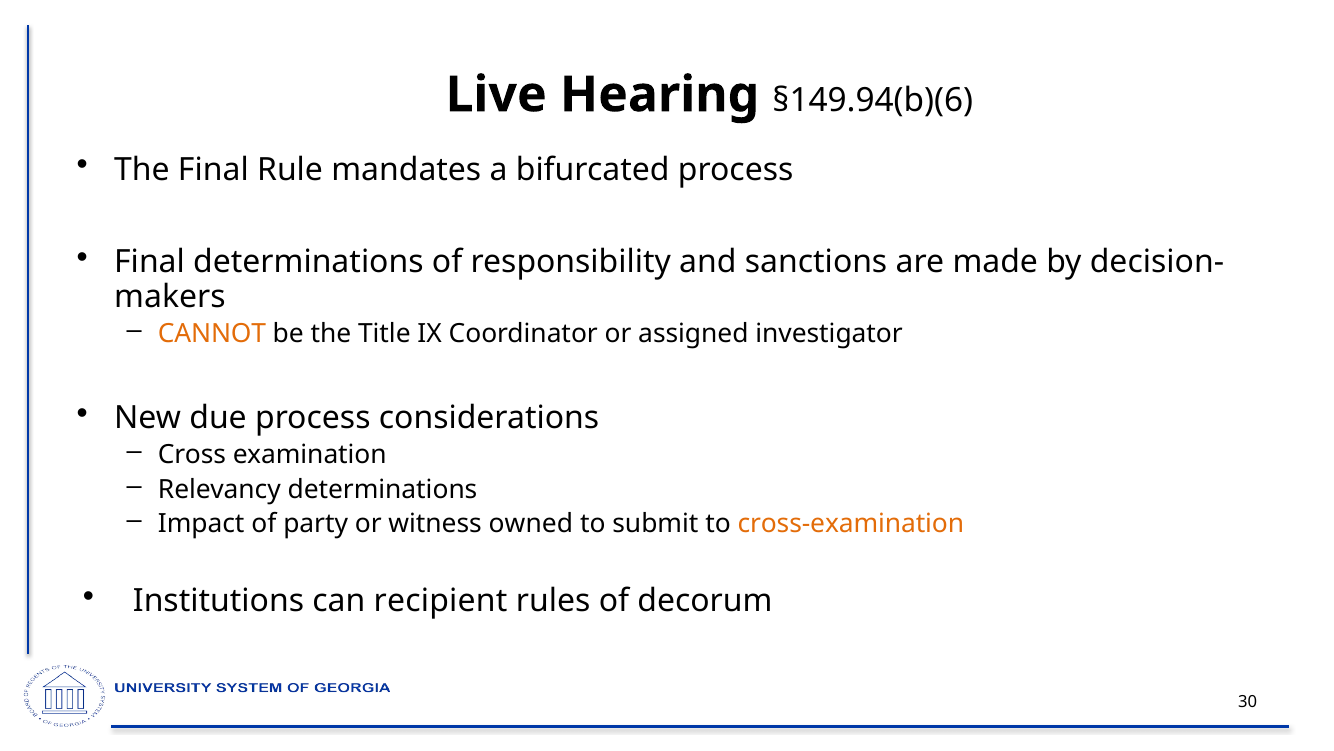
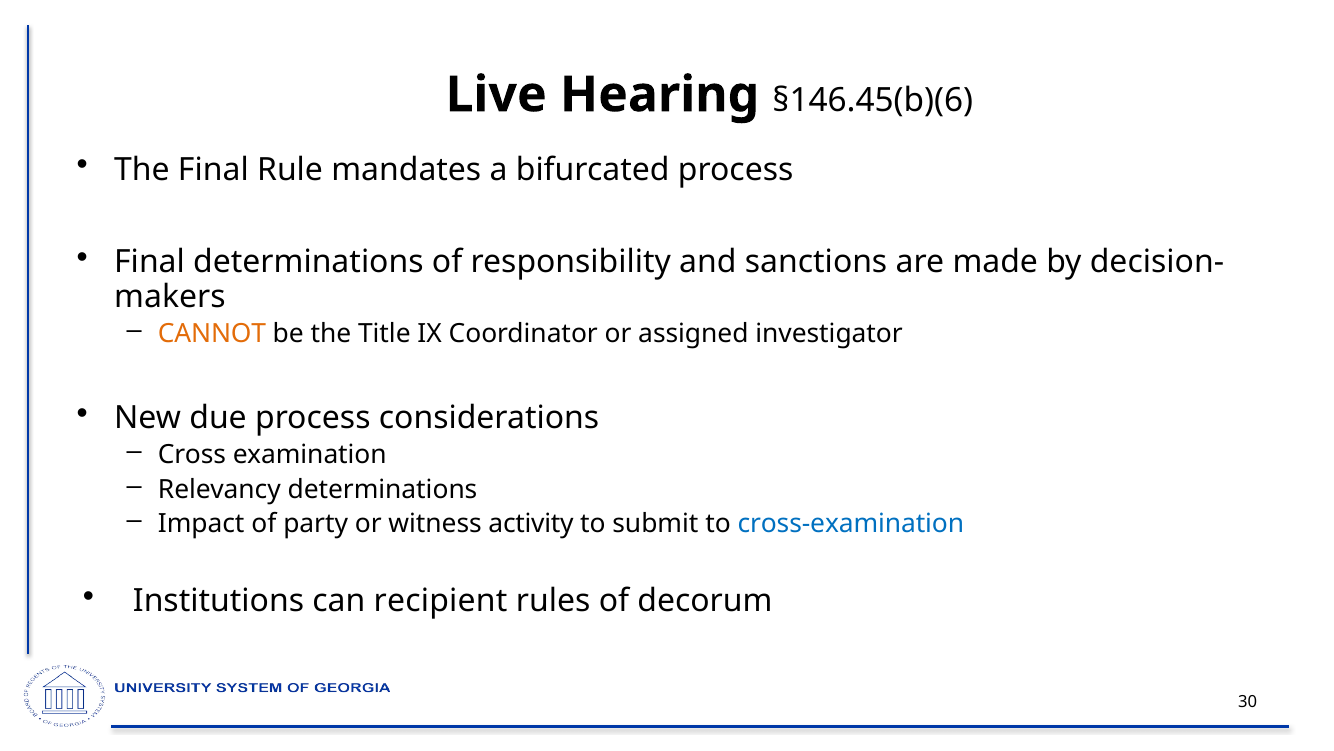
§149.94(b)(6: §149.94(b)(6 -> §146.45(b)(6
owned: owned -> activity
cross-examination colour: orange -> blue
